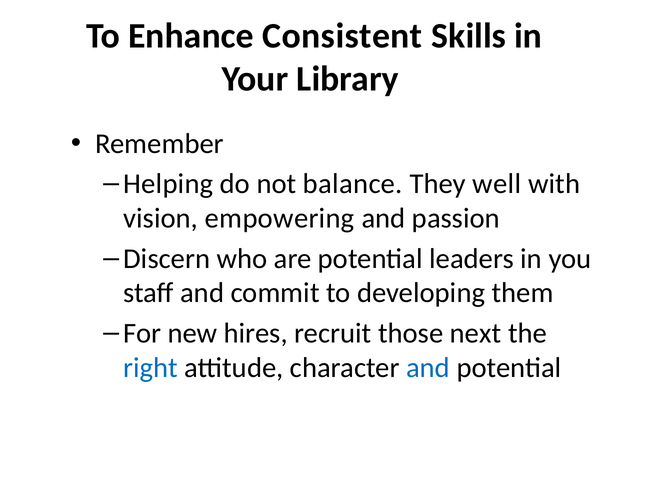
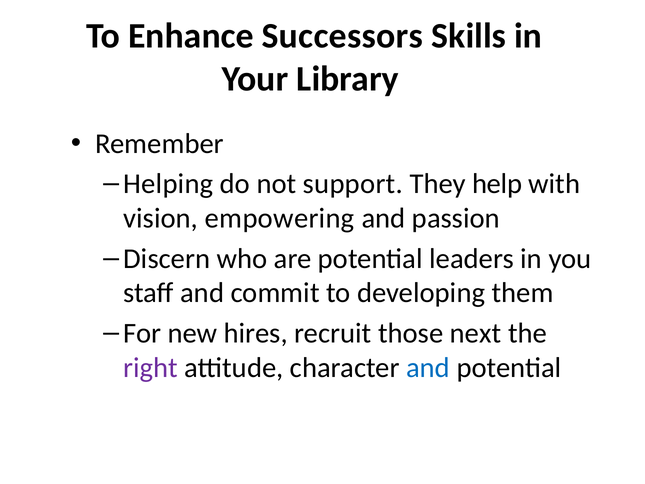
Consistent: Consistent -> Successors
balance: balance -> support
well: well -> help
right colour: blue -> purple
